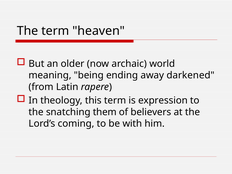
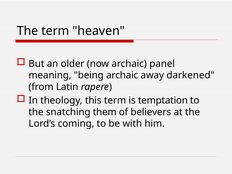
world: world -> panel
being ending: ending -> archaic
expression: expression -> temptation
